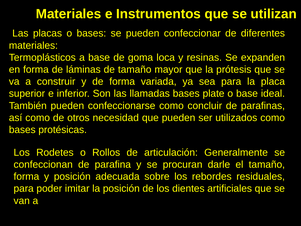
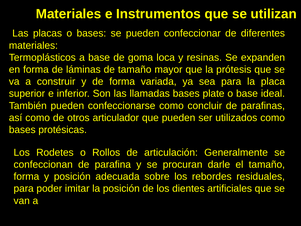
necesidad: necesidad -> articulador
